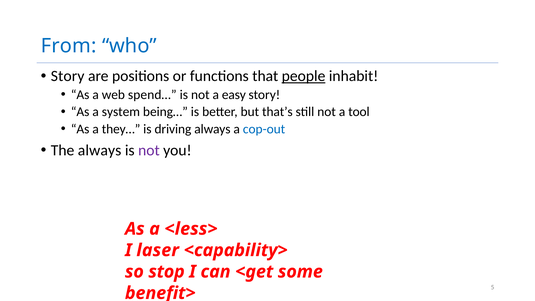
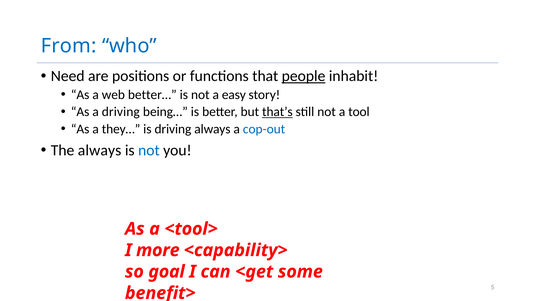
Story at (68, 76): Story -> Need
spend…: spend… -> better…
a system: system -> driving
that’s underline: none -> present
not at (149, 150) colour: purple -> blue
<less>: <less> -> <tool>
laser: laser -> more
stop: stop -> goal
